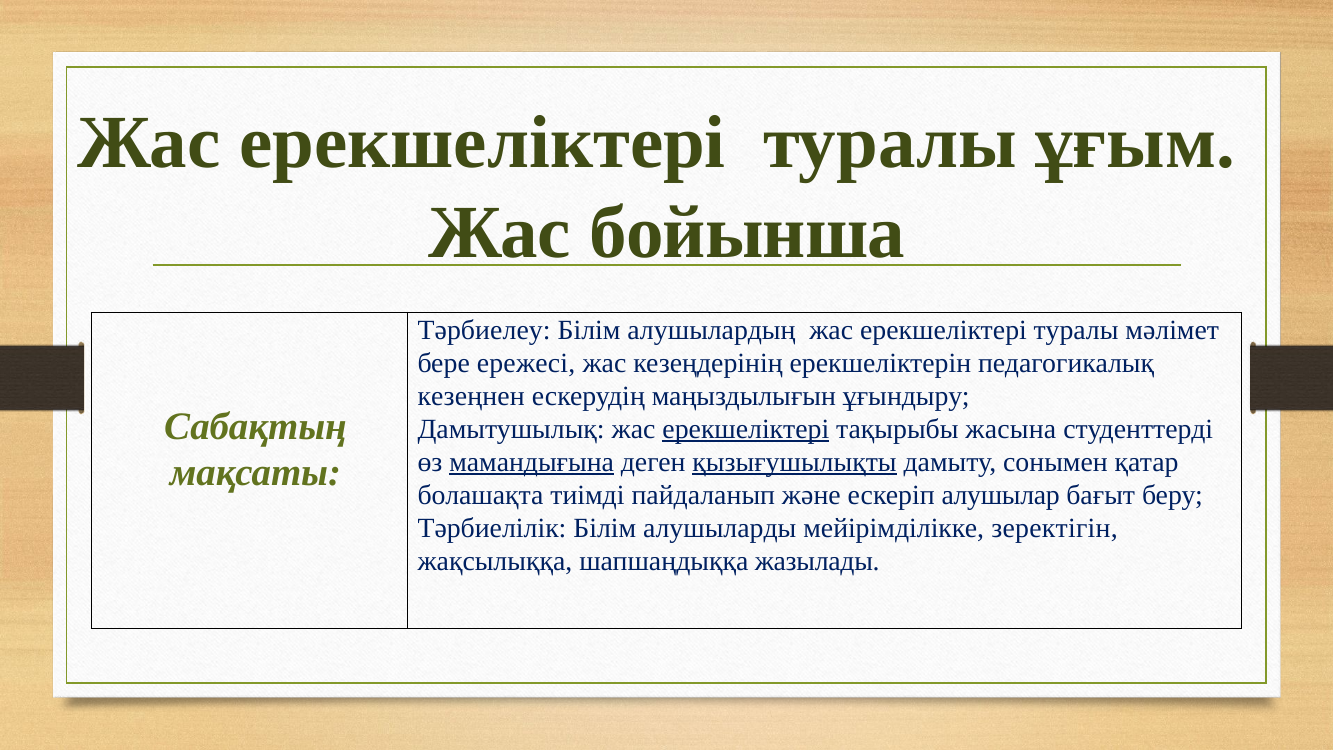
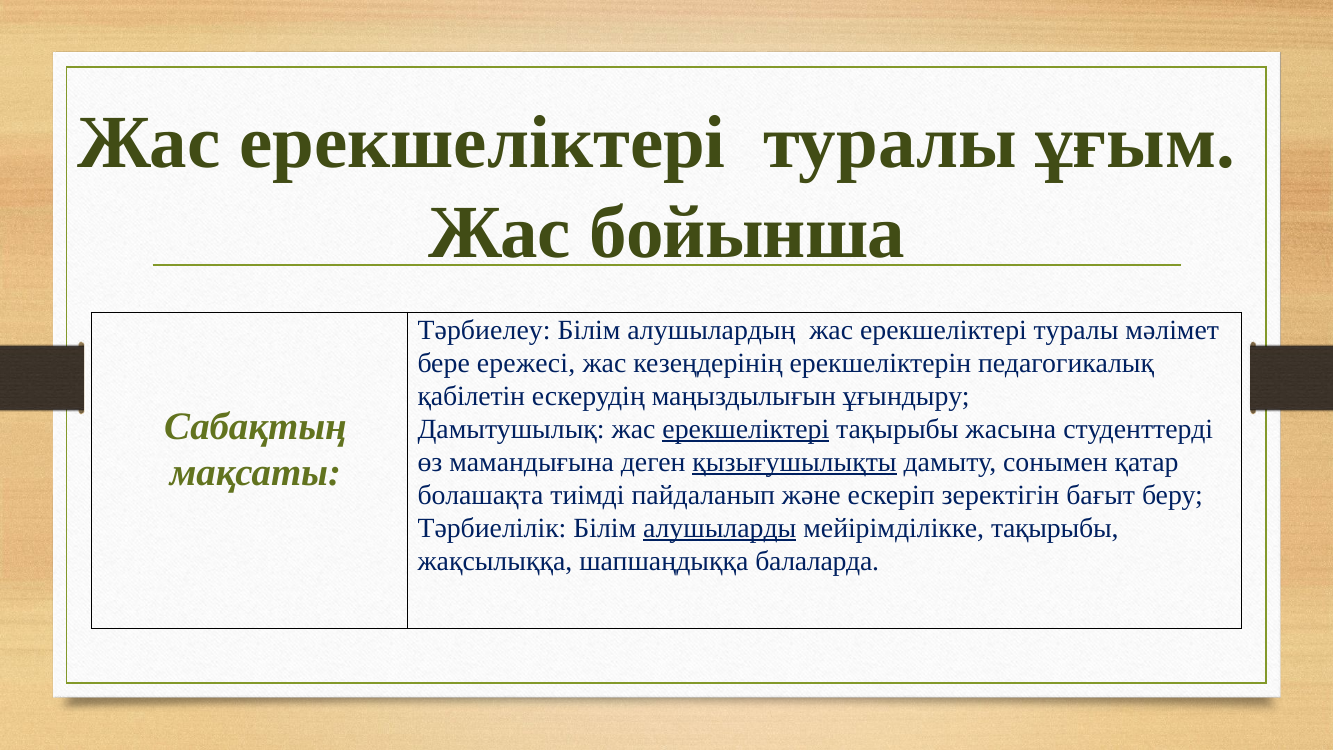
кезеңнен: кезеңнен -> қабілетін
мамандығына underline: present -> none
алушылар: алушылар -> зеректігін
алушыларды underline: none -> present
мейірімділікке зеректігін: зеректігін -> тақырыбы
жазылады: жазылады -> балаларда
